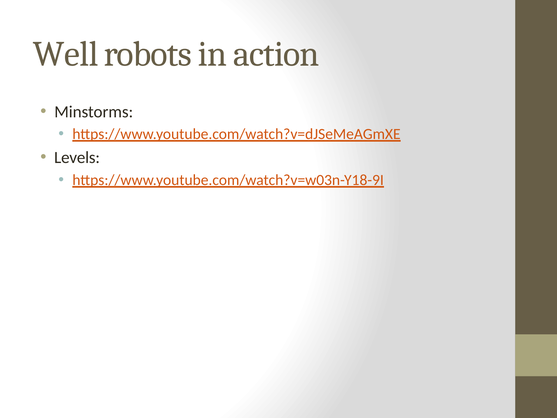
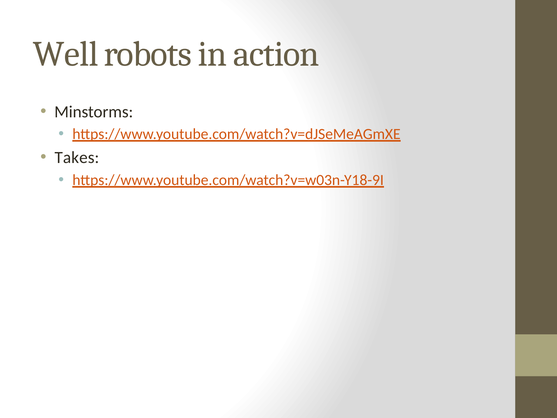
Levels: Levels -> Takes
